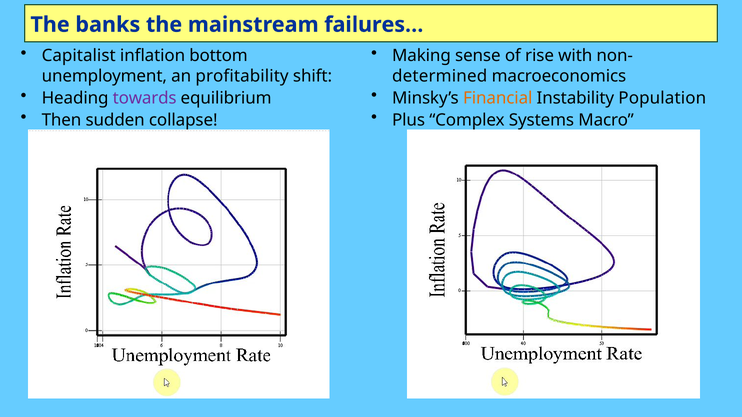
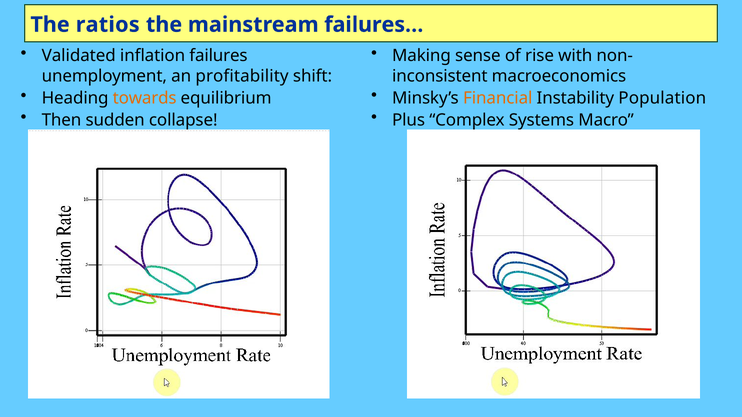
banks: banks -> ratios
Capitalist: Capitalist -> Validated
bottom: bottom -> failures
determined: determined -> inconsistent
towards colour: purple -> orange
